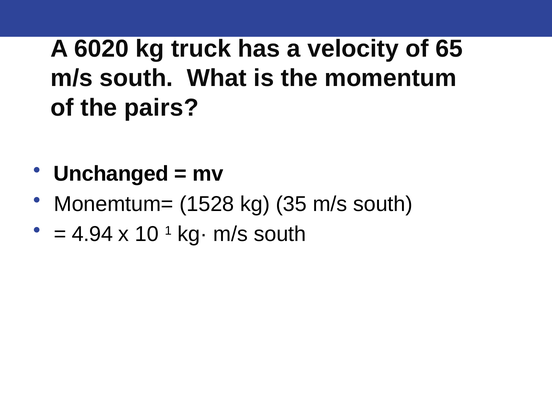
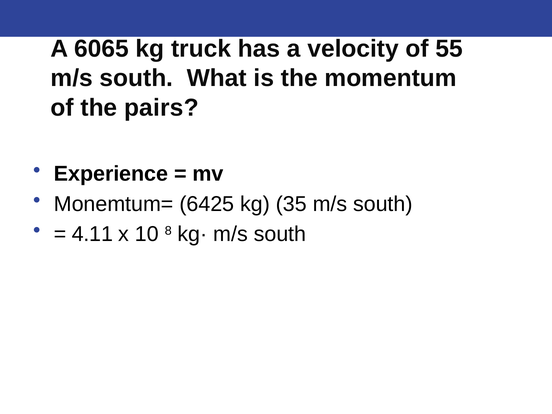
6020: 6020 -> 6065
65: 65 -> 55
Unchanged: Unchanged -> Experience
1528: 1528 -> 6425
4.94: 4.94 -> 4.11
1: 1 -> 8
